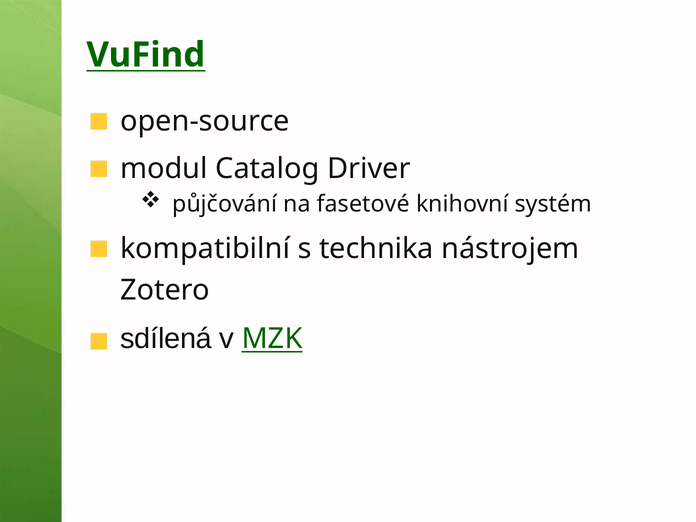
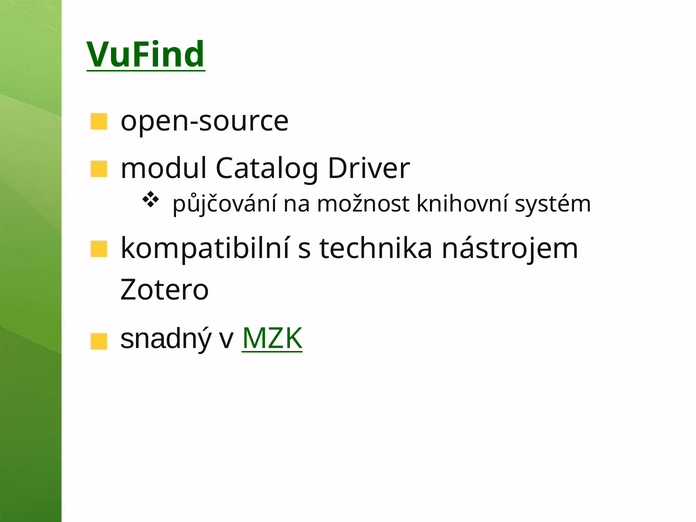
fasetové: fasetové -> možnost
sdílená: sdílená -> snadný
